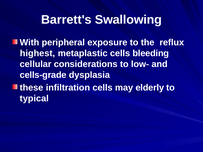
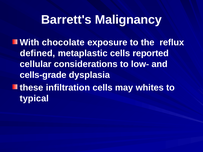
Swallowing: Swallowing -> Malignancy
peripheral: peripheral -> chocolate
highest: highest -> defined
bleeding: bleeding -> reported
elderly: elderly -> whites
